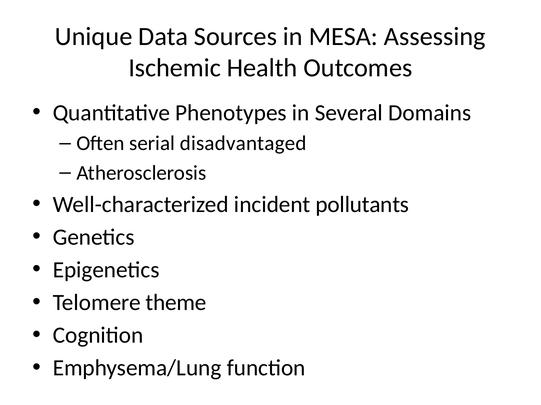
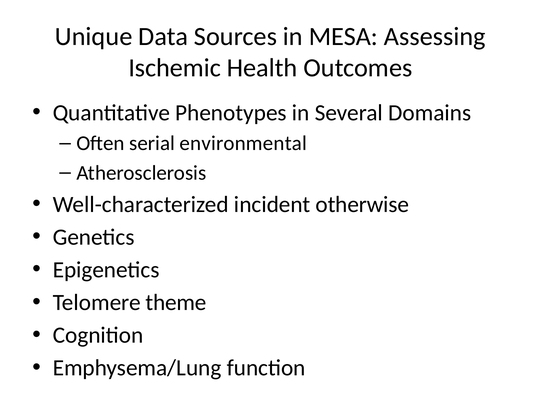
disadvantaged: disadvantaged -> environmental
pollutants: pollutants -> otherwise
